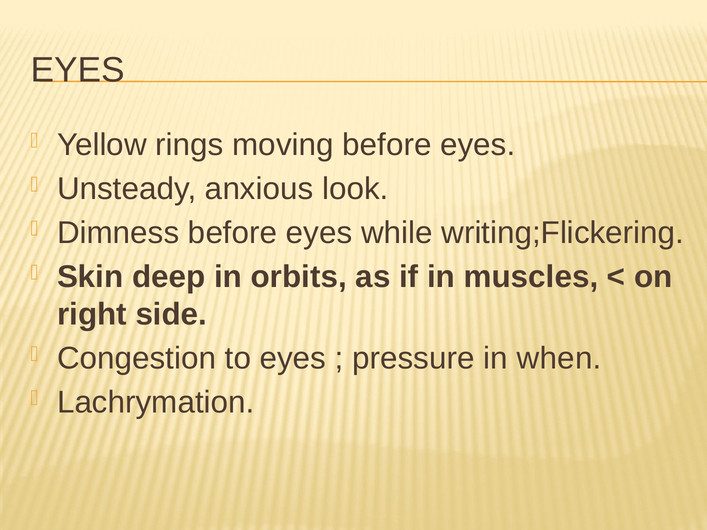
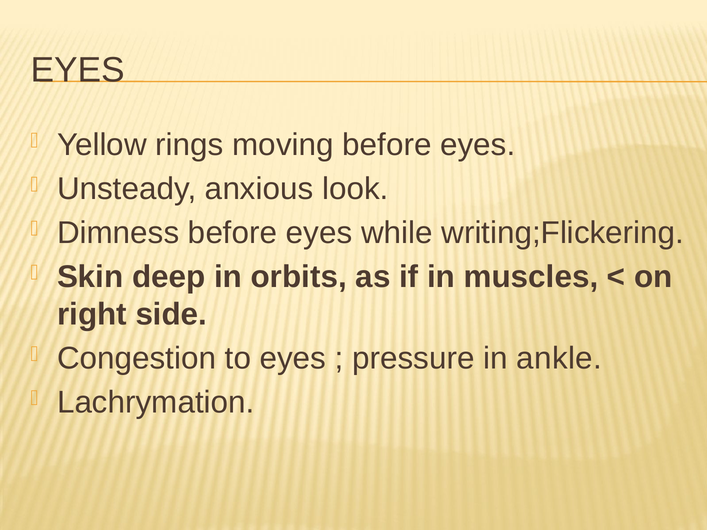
when: when -> ankle
